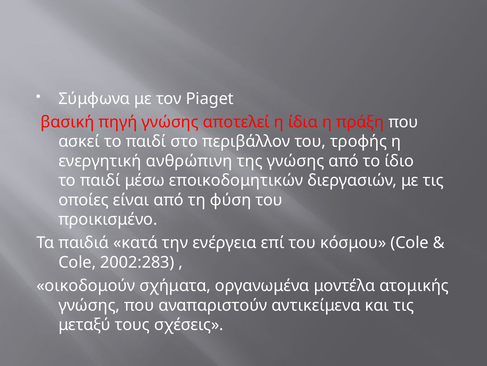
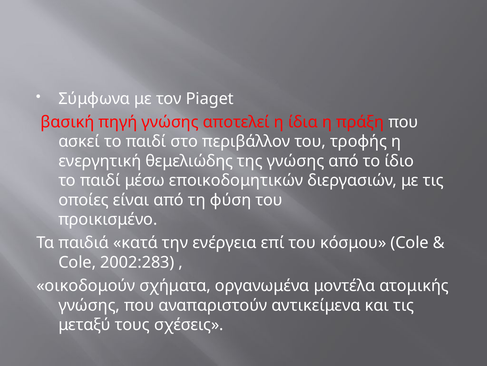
ανθρώπινη: ανθρώπινη -> θεμελιώδης
